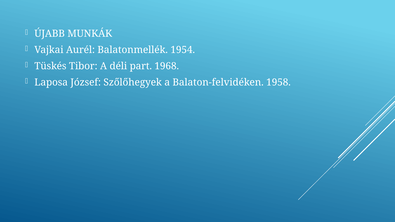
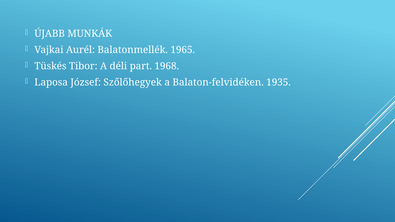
1954: 1954 -> 1965
1958: 1958 -> 1935
